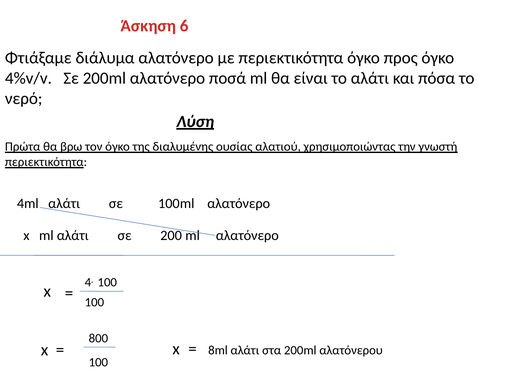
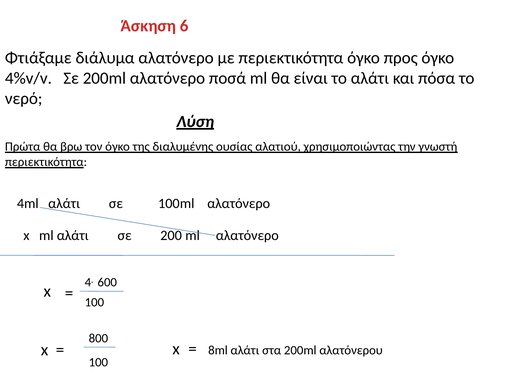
4 100: 100 -> 600
